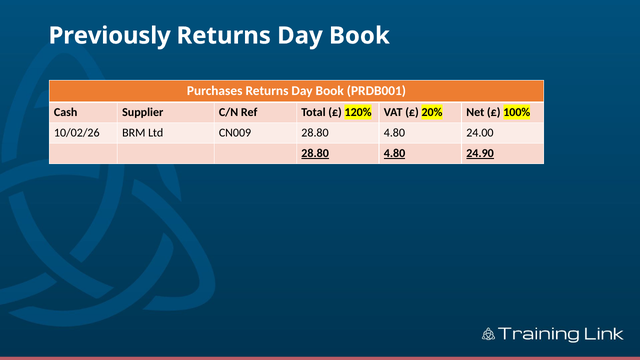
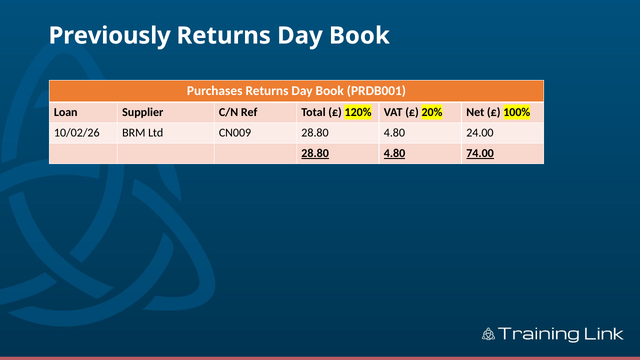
Cash: Cash -> Loan
24.90: 24.90 -> 74.00
